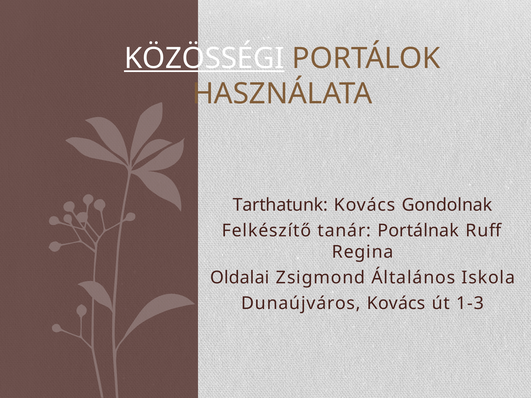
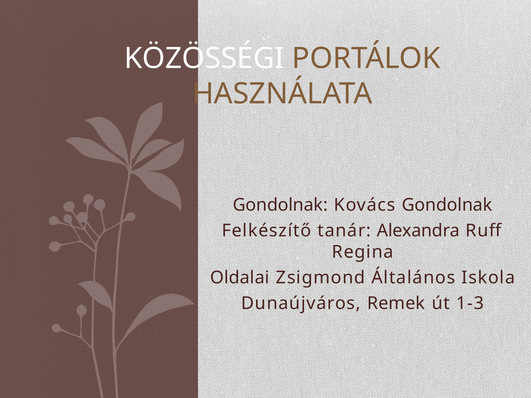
KÖZÖSSÉGI underline: present -> none
Tarthatunk at (280, 205): Tarthatunk -> Gondolnak
Portálnak: Portálnak -> Alexandra
Dunaújváros Kovács: Kovács -> Remek
